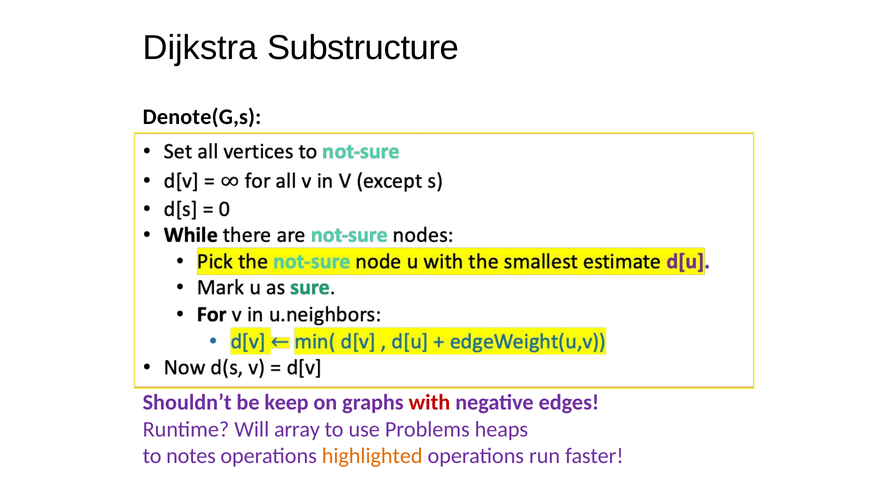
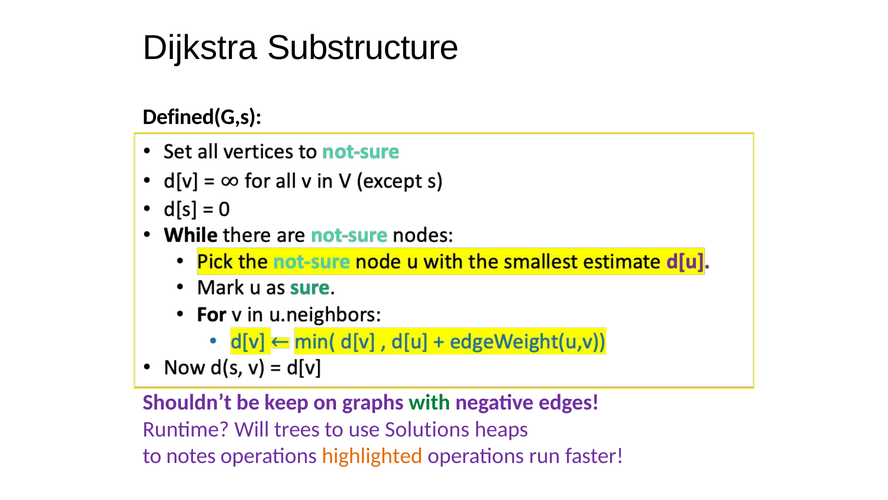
Denote(G,s: Denote(G,s -> Defined(G,s
with colour: red -> green
array: array -> trees
Problems: Problems -> Solutions
